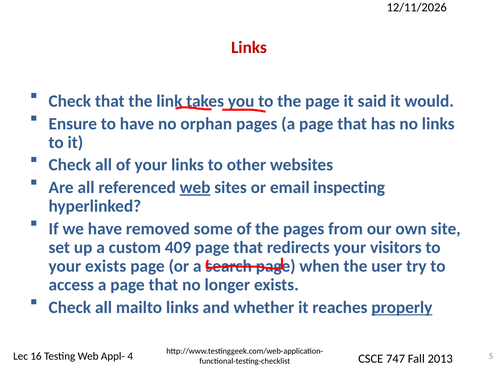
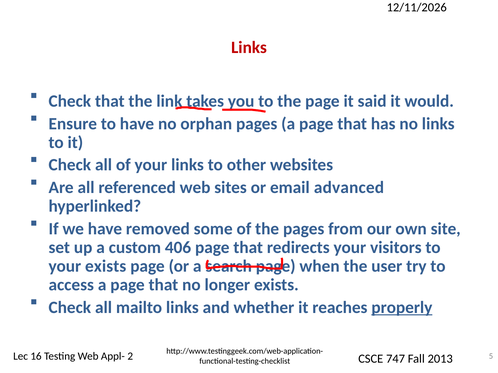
web at (195, 188) underline: present -> none
inspecting: inspecting -> advanced
409: 409 -> 406
4: 4 -> 2
